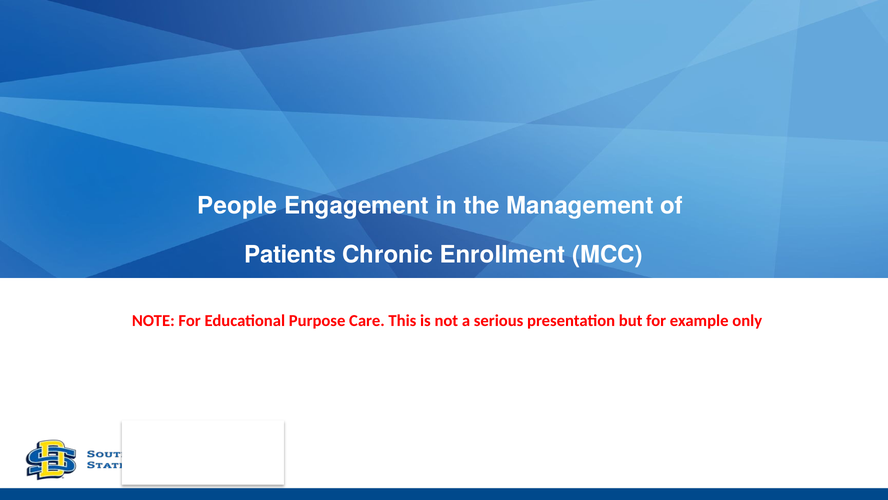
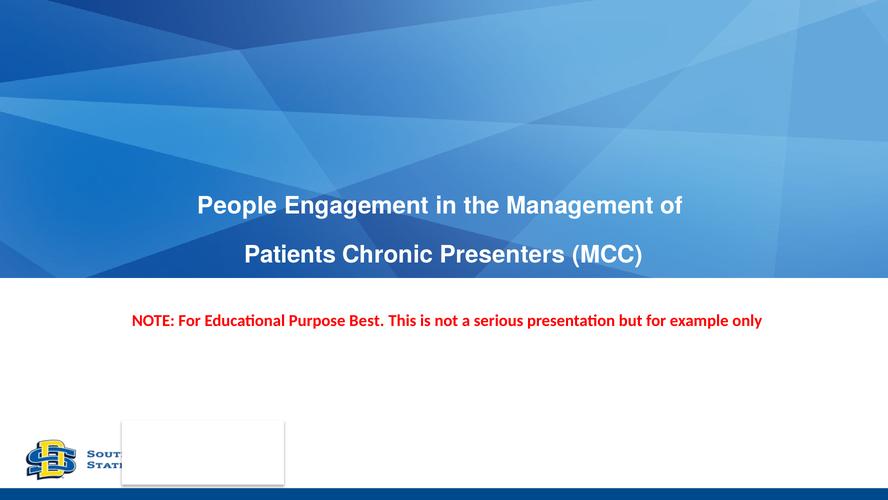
Enrollment: Enrollment -> Presenters
Care: Care -> Best
